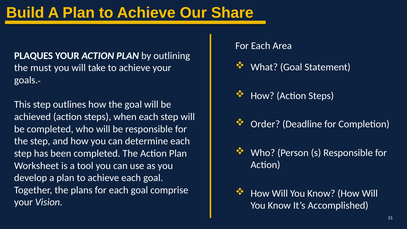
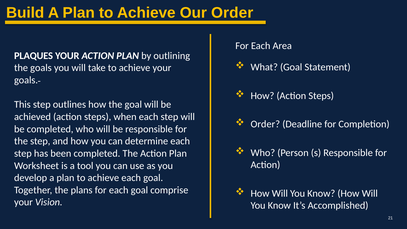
Our Share: Share -> Order
the must: must -> goals
